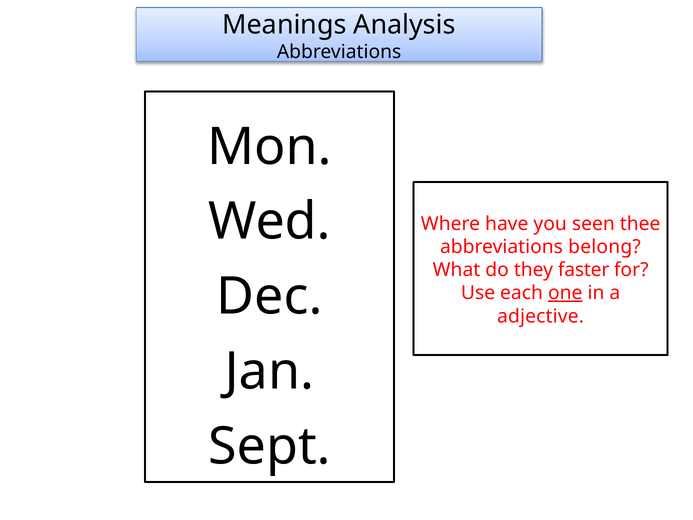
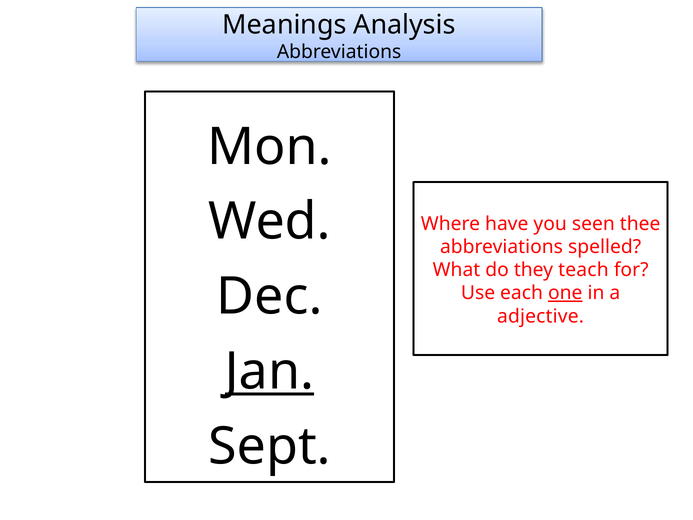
belong: belong -> spelled
faster: faster -> teach
Jan underline: none -> present
